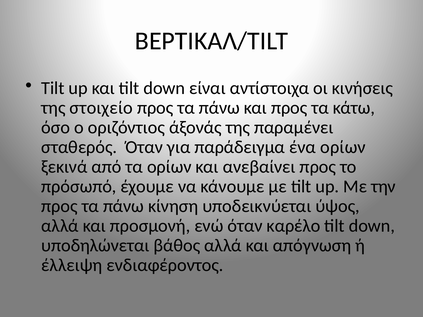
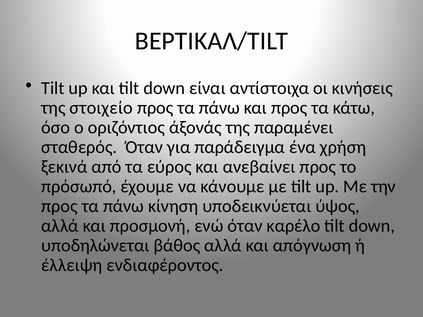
ένα ορίων: ορίων -> χρήση
τα ορίων: ορίων -> εύρος
